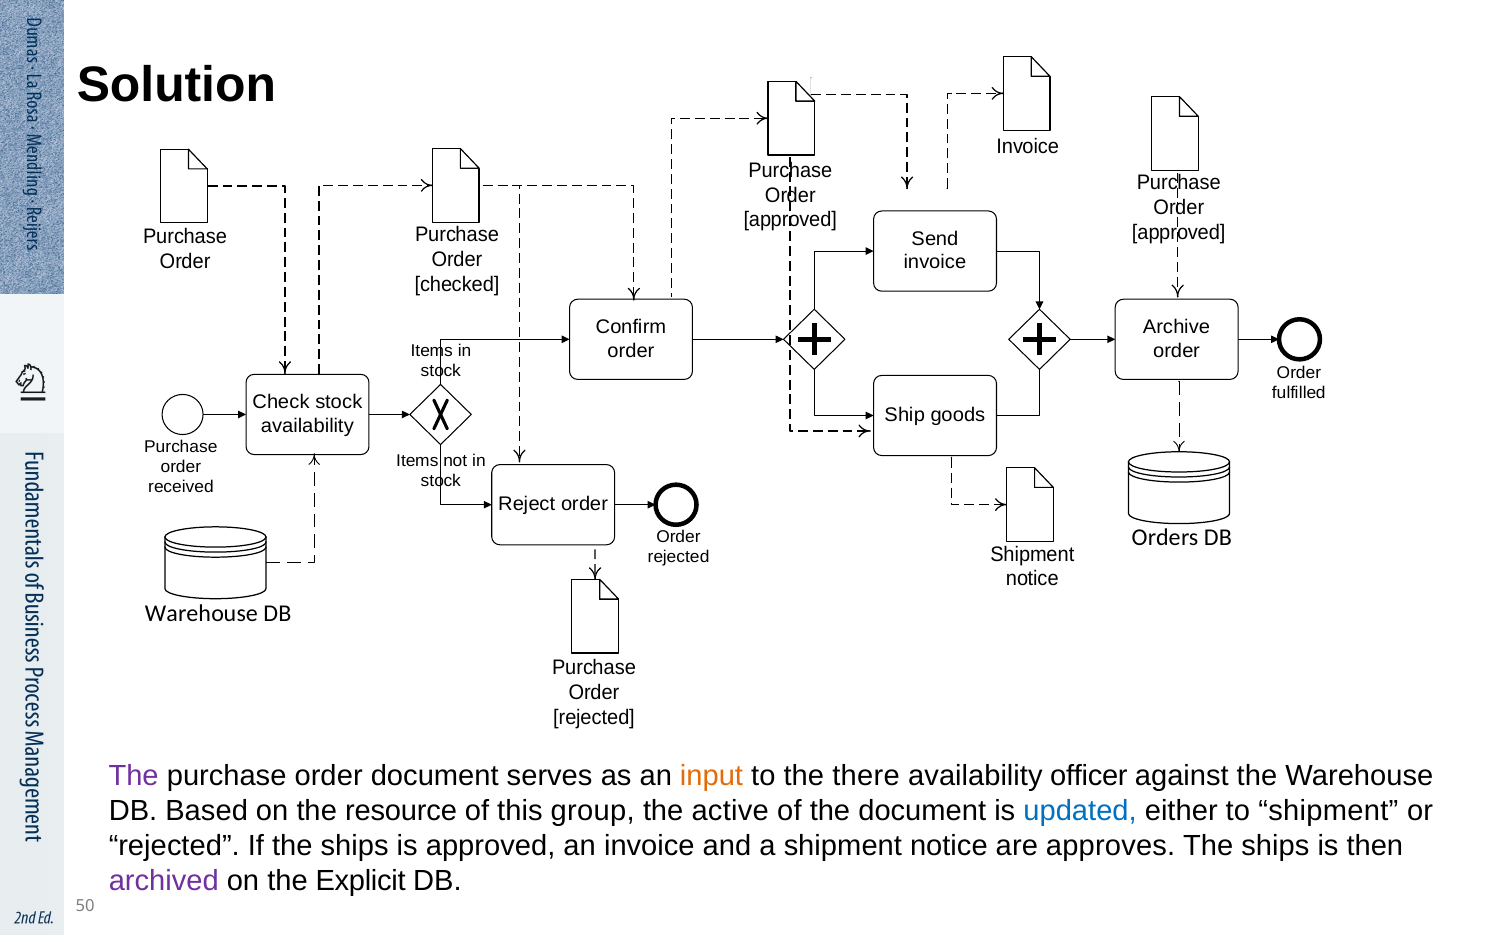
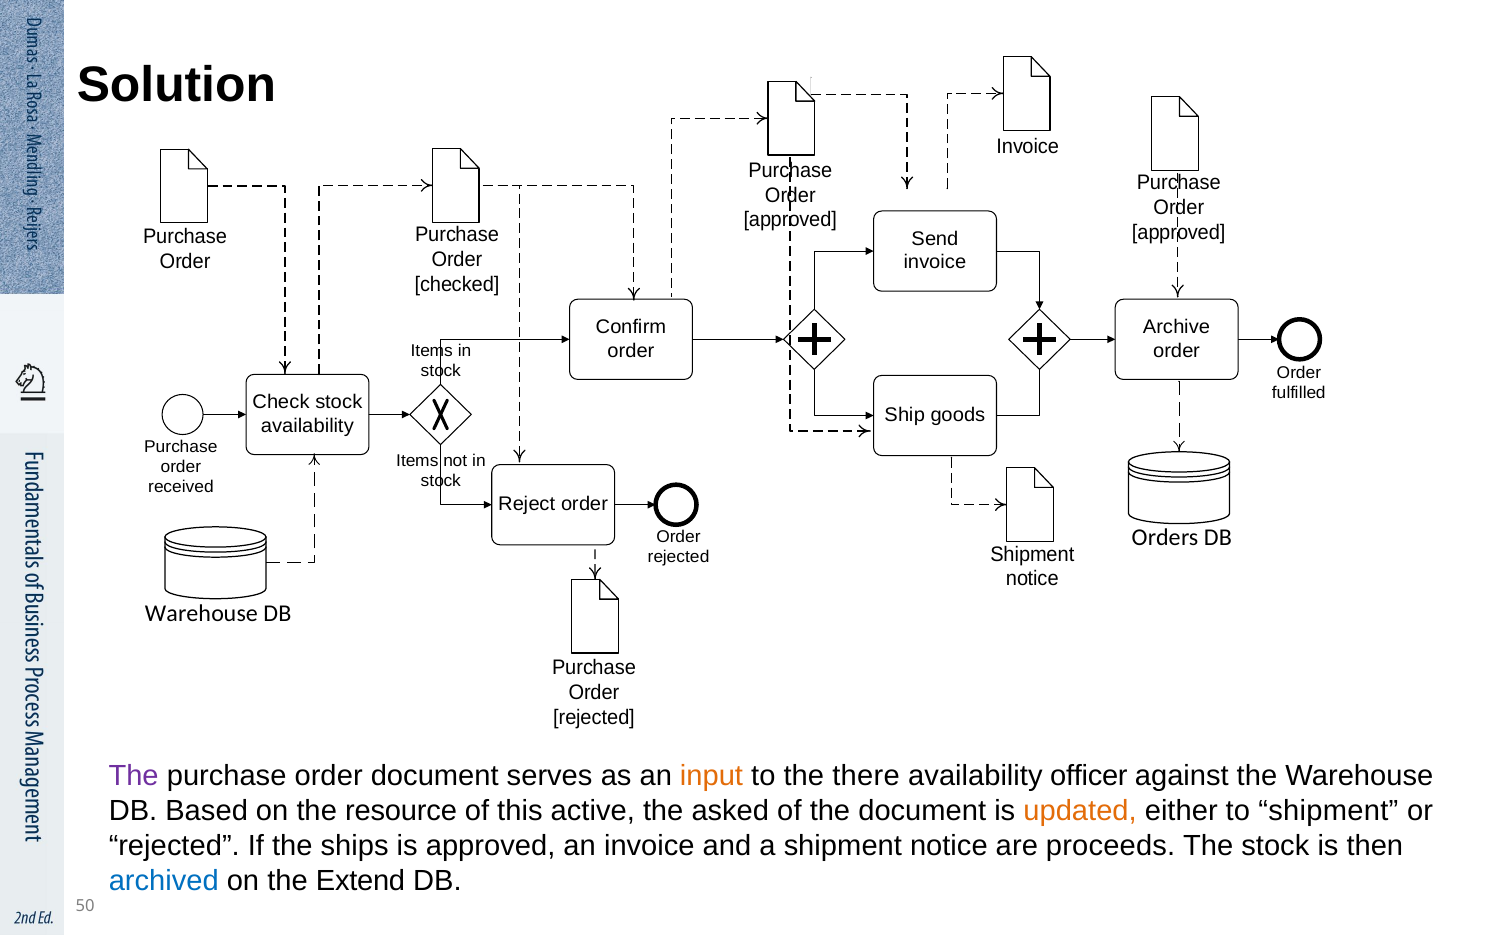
group: group -> active
active: active -> asked
updated colour: blue -> orange
approves: approves -> proceeds
ships at (1275, 846): ships -> stock
archived colour: purple -> blue
Explicit: Explicit -> Extend
